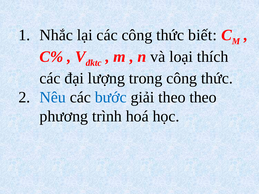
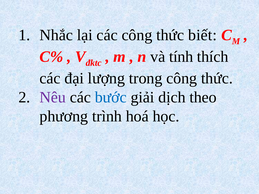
loại: loại -> tính
Nêu colour: blue -> purple
giải theo: theo -> dịch
